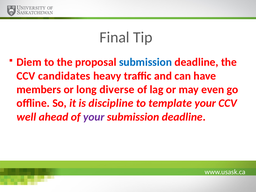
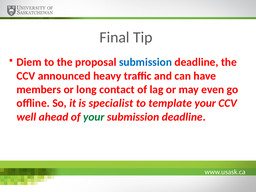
candidates: candidates -> announced
diverse: diverse -> contact
discipline: discipline -> specialist
your at (94, 117) colour: purple -> green
